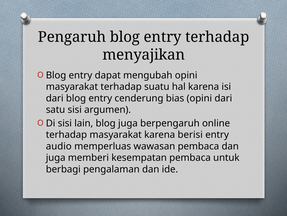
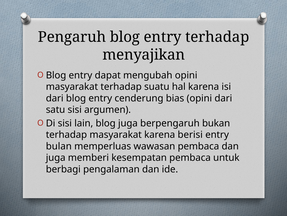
online: online -> bukan
audio: audio -> bulan
